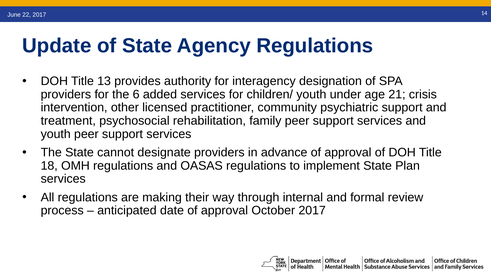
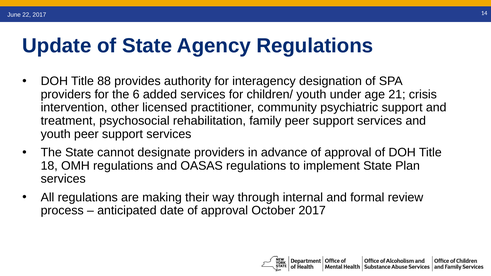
13: 13 -> 88
